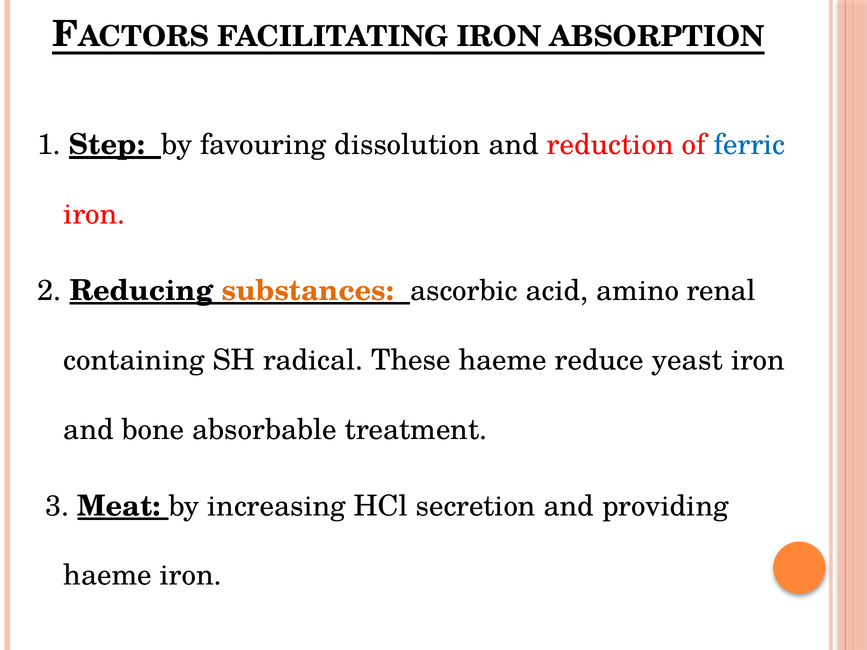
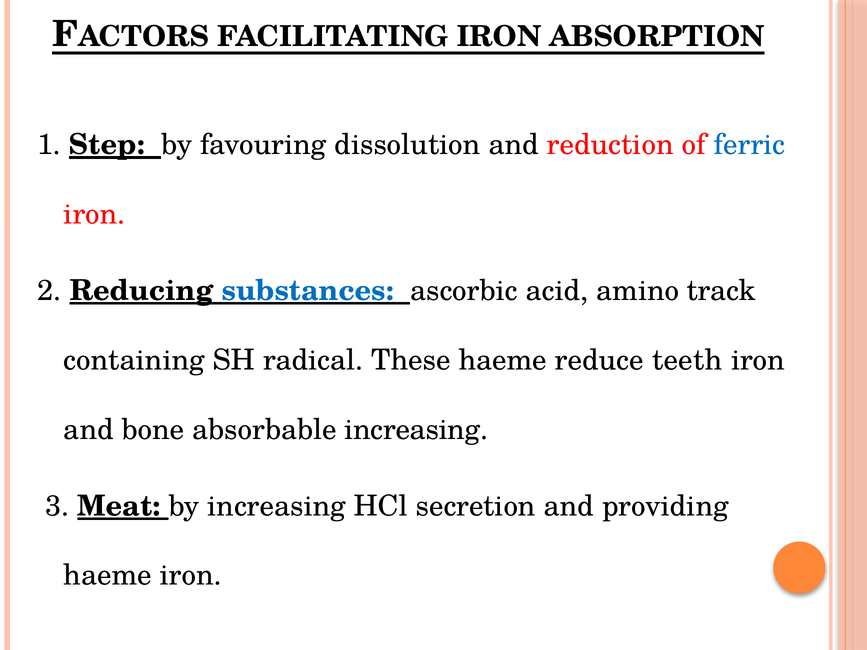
substances colour: orange -> blue
renal: renal -> track
yeast: yeast -> teeth
absorbable treatment: treatment -> increasing
